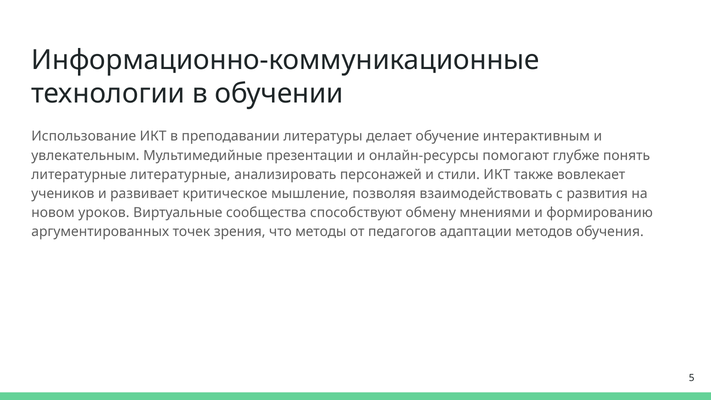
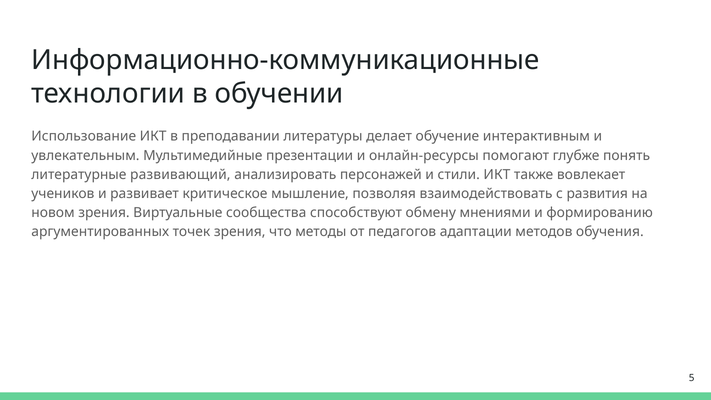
литературные литературные: литературные -> развивающий
новом уроков: уроков -> зрения
